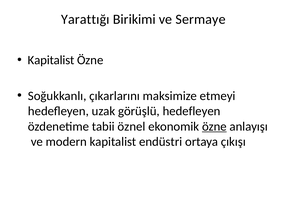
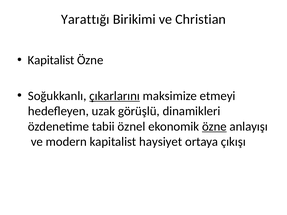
Sermaye: Sermaye -> Christian
çıkarlarını underline: none -> present
görüşlü hedefleyen: hedefleyen -> dinamikleri
endüstri: endüstri -> haysiyet
